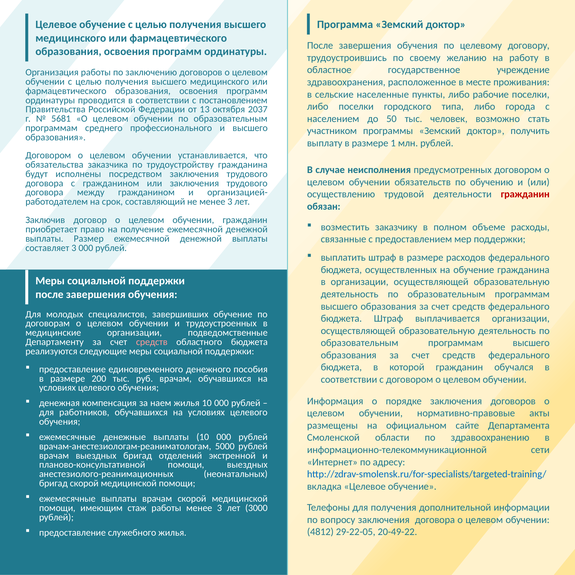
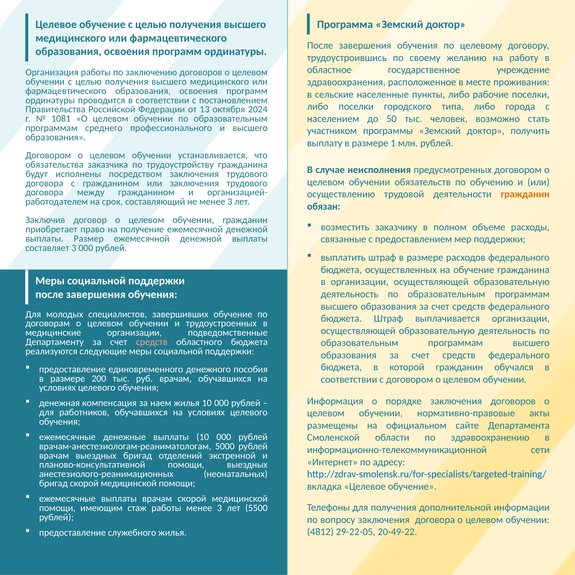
2037: 2037 -> 2024
5681: 5681 -> 1081
гражданин at (525, 194) colour: red -> orange
3000: 3000 -> 5500
